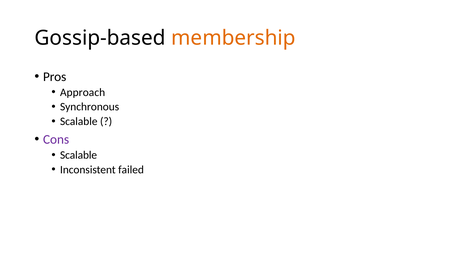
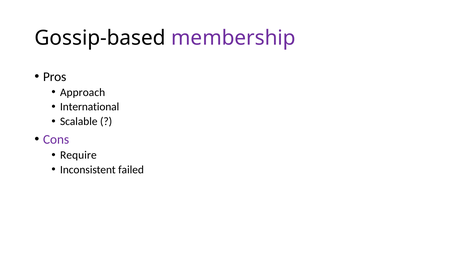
membership colour: orange -> purple
Synchronous: Synchronous -> International
Scalable at (79, 155): Scalable -> Require
